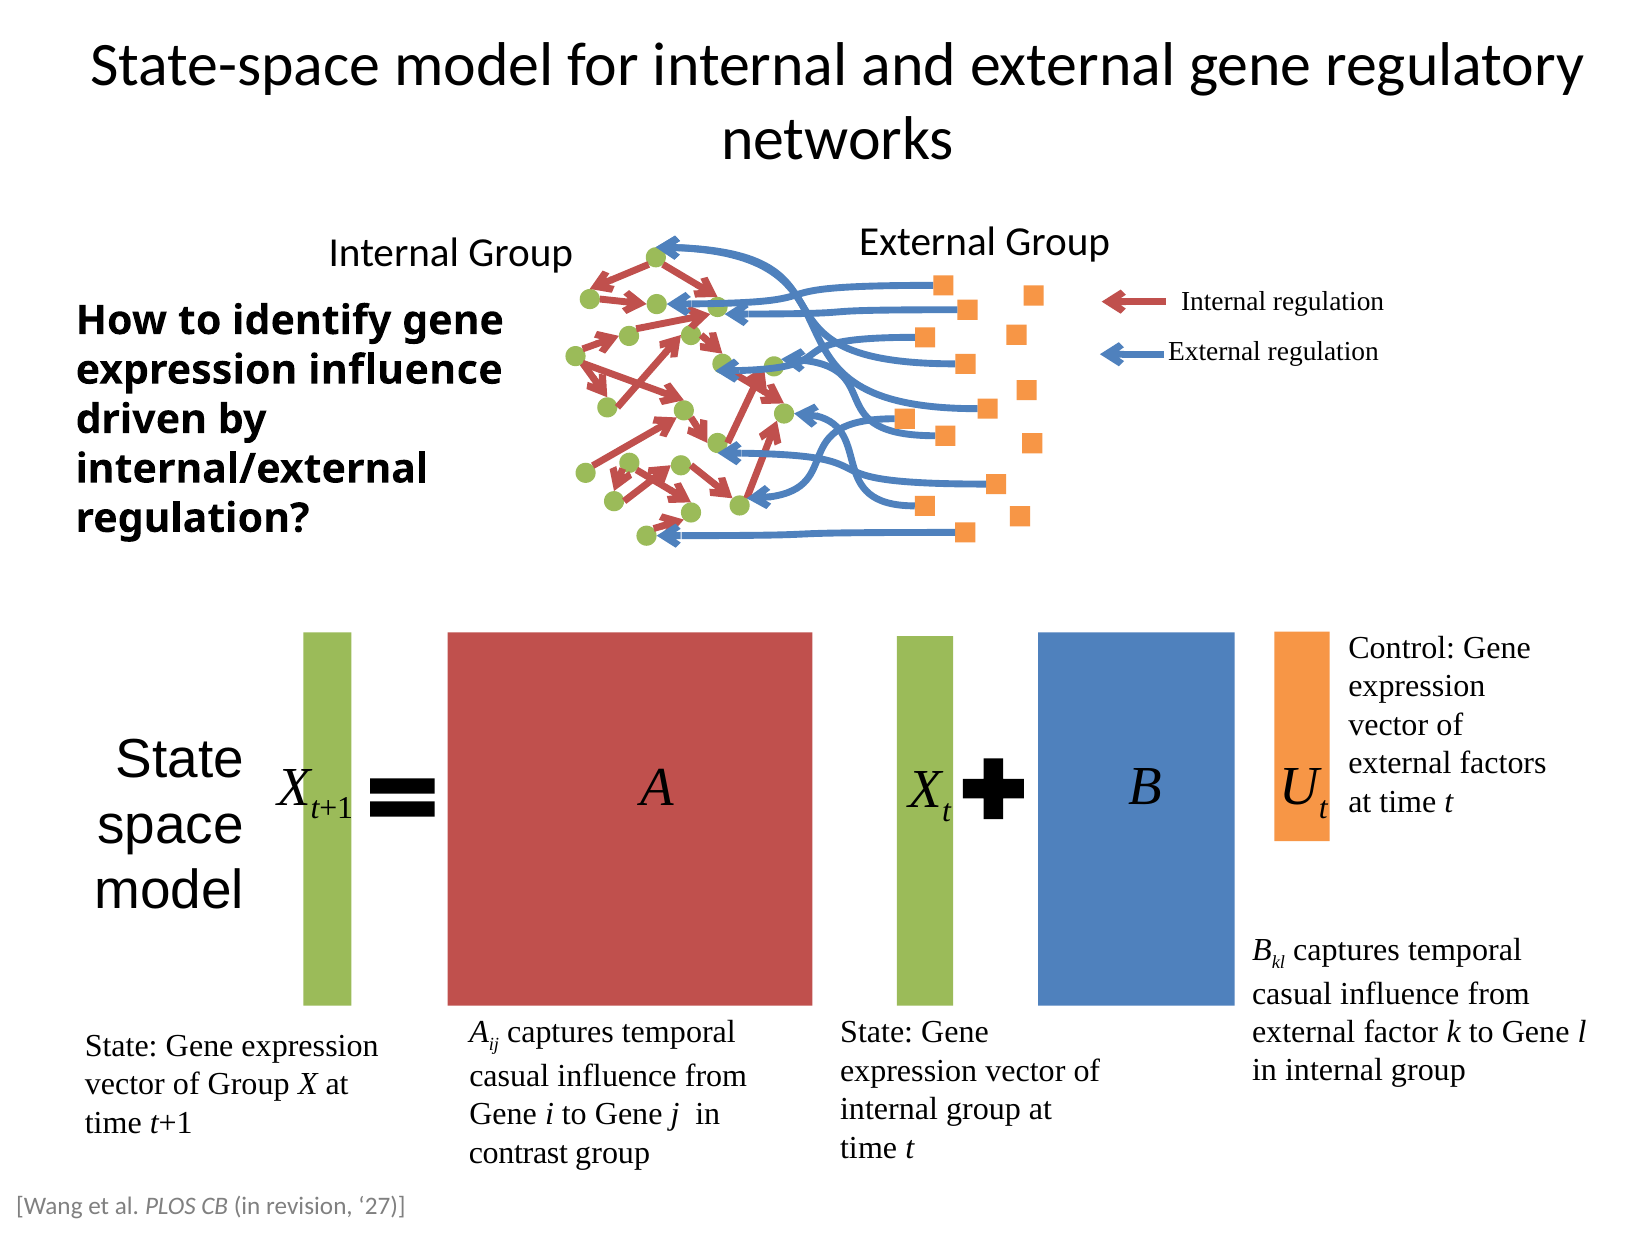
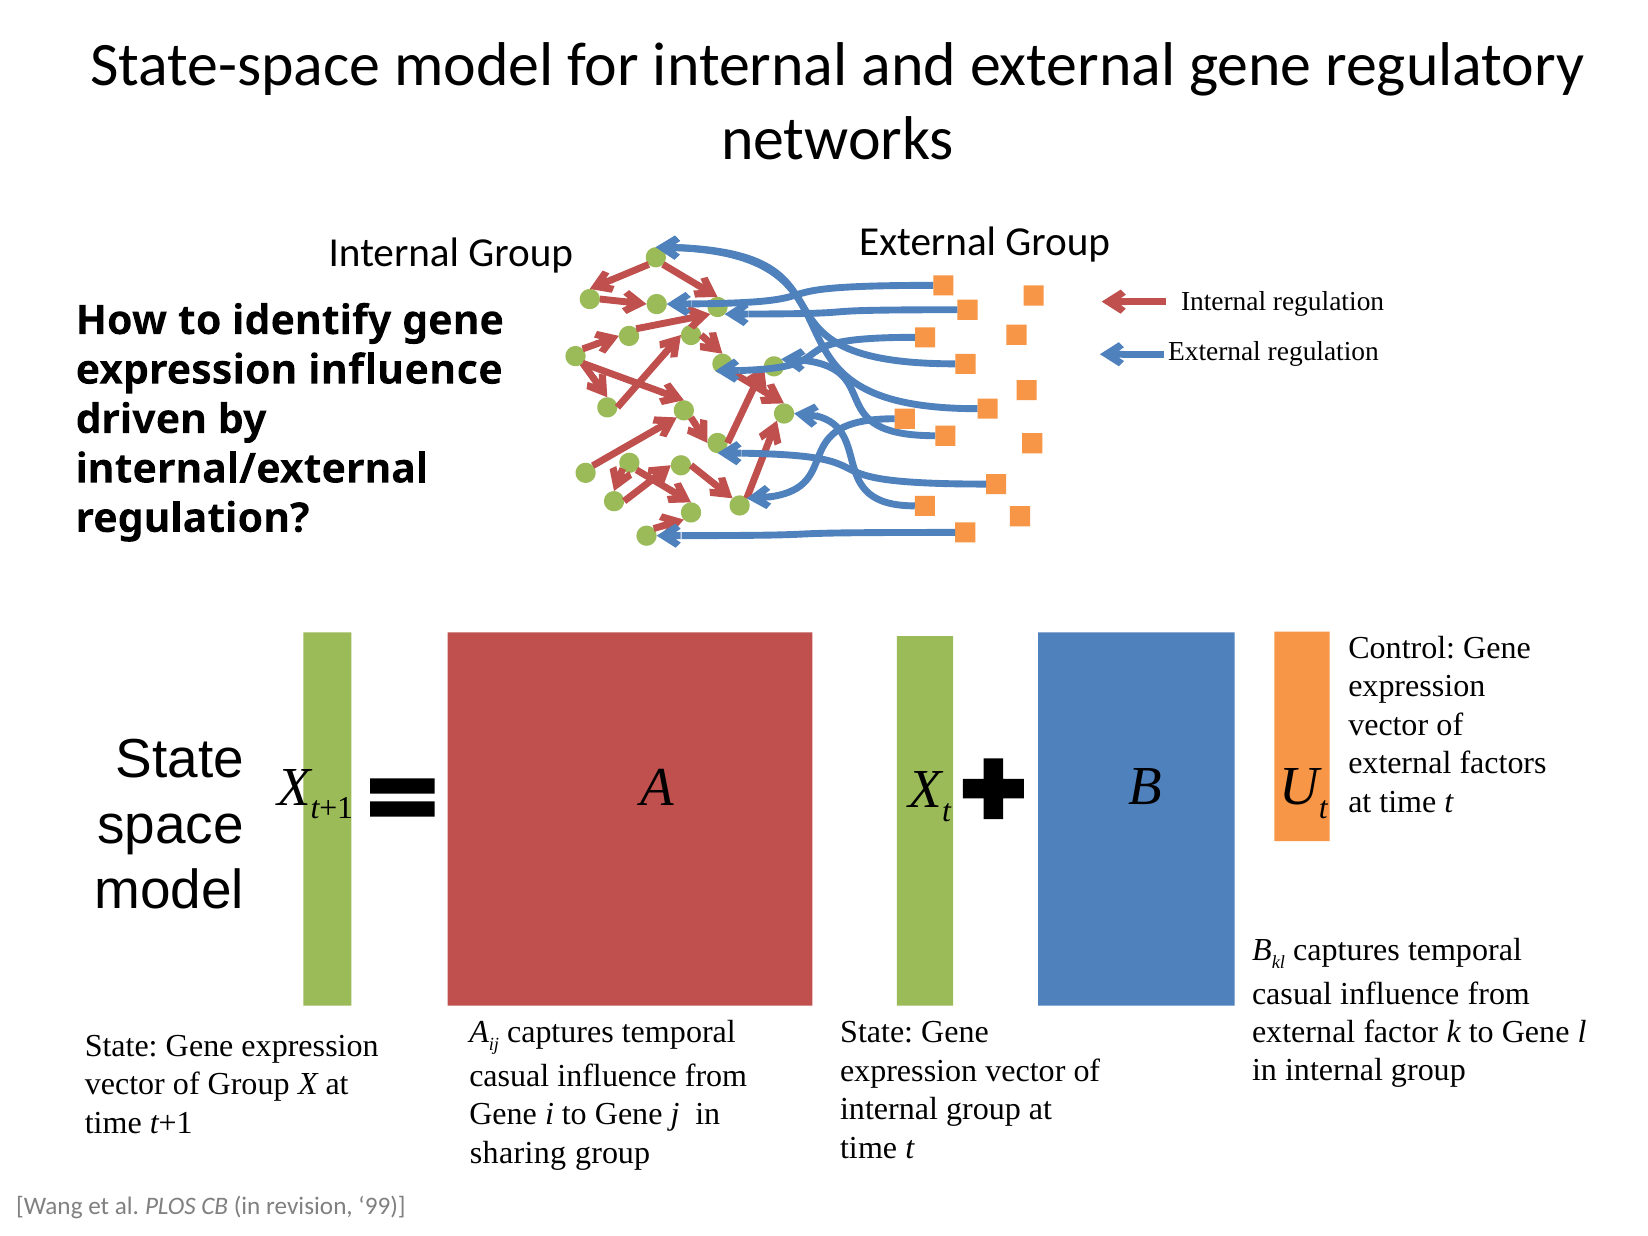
contrast: contrast -> sharing
27: 27 -> 99
